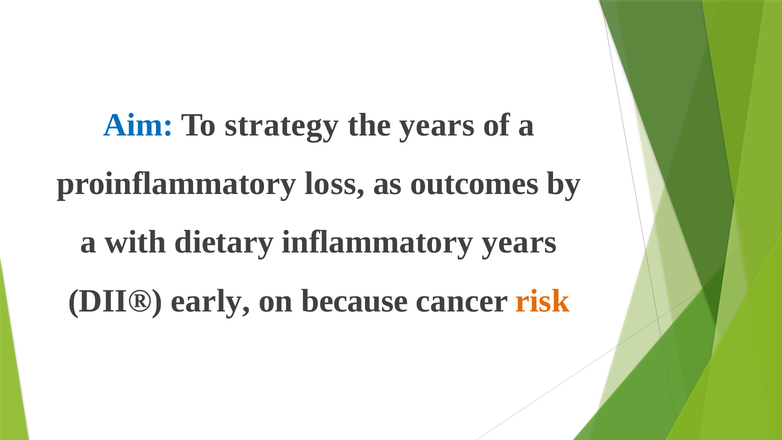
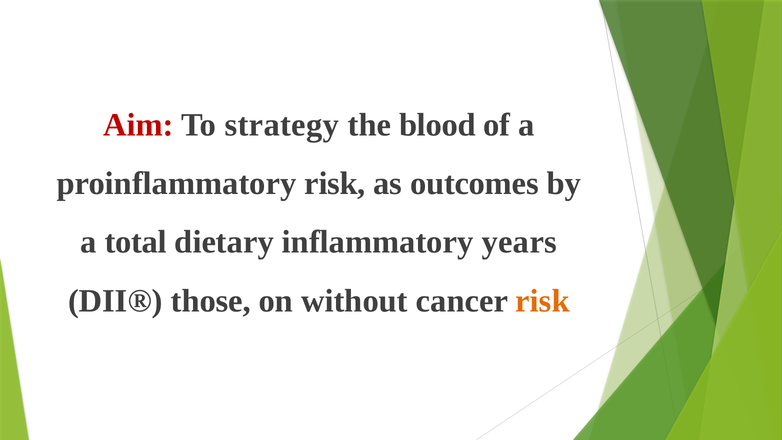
Aim colour: blue -> red
the years: years -> blood
proinflammatory loss: loss -> risk
with: with -> total
early: early -> those
because: because -> without
